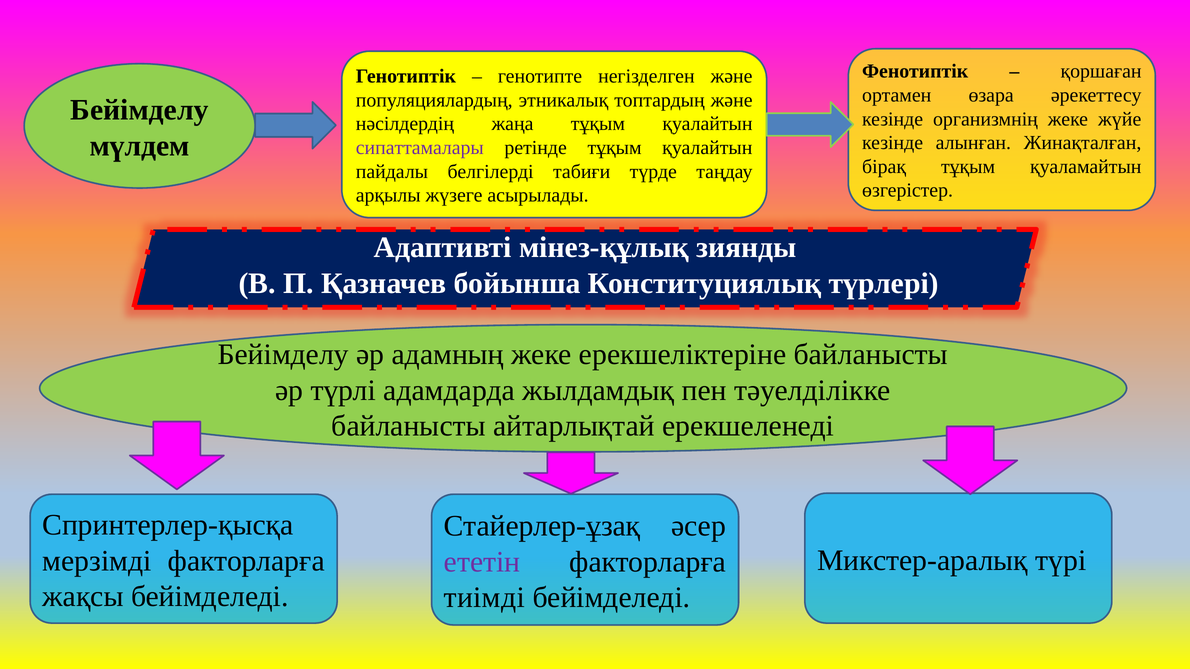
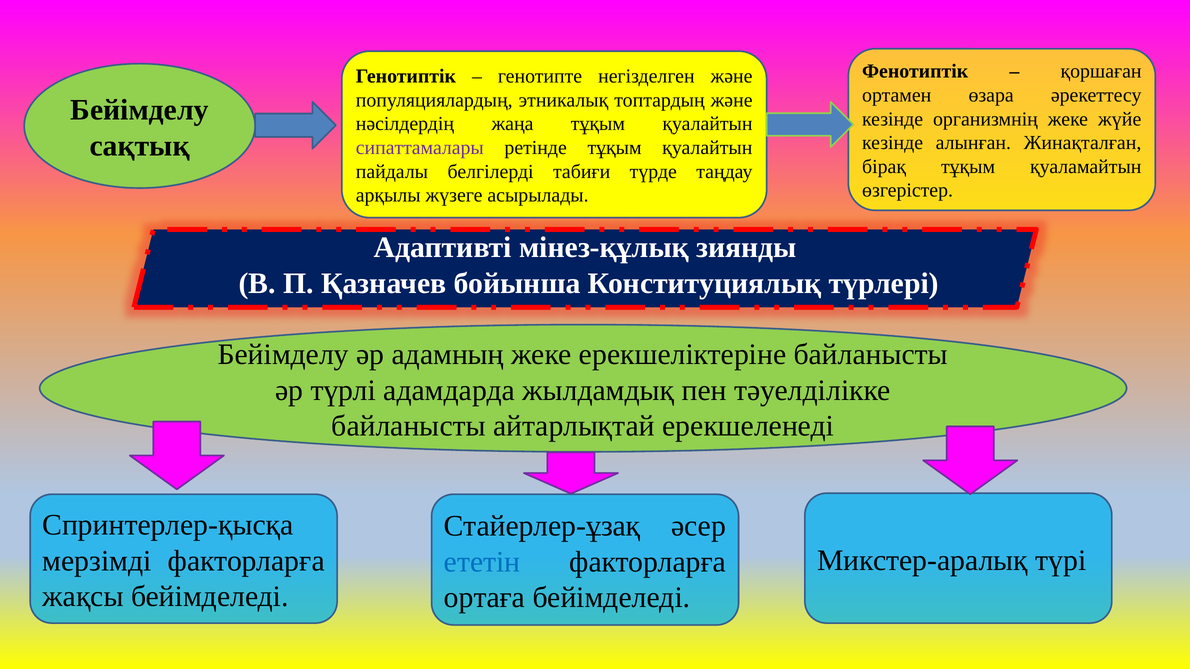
мүлдем: мүлдем -> сақтық
ететін colour: purple -> blue
тиімді: тиімді -> ортаға
